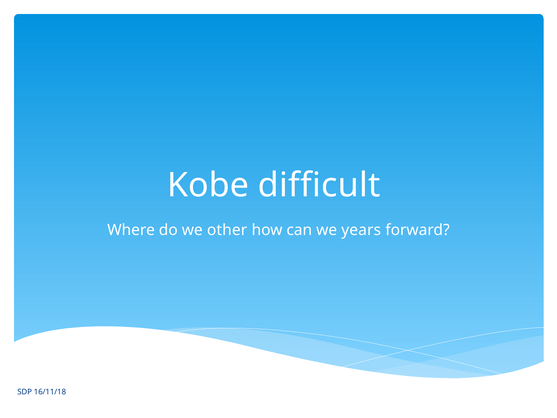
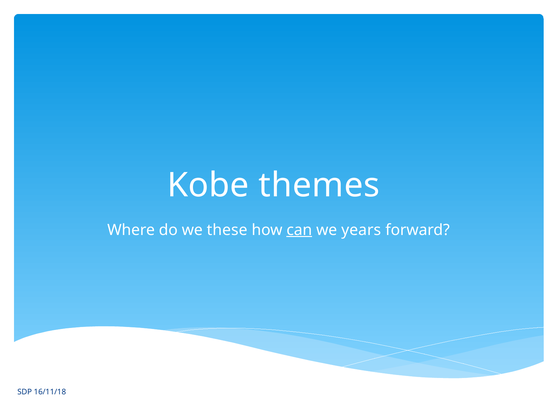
difficult: difficult -> themes
other: other -> these
can underline: none -> present
